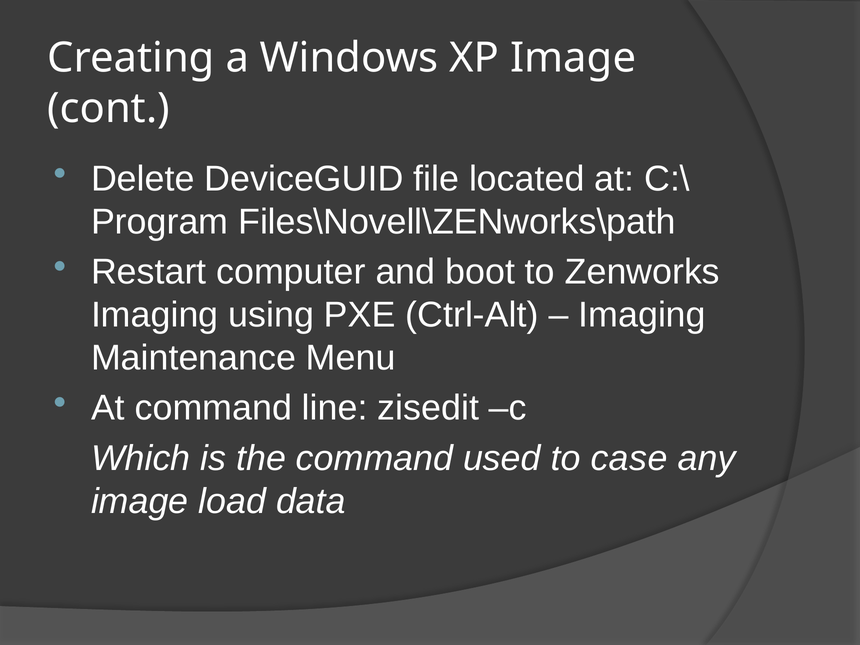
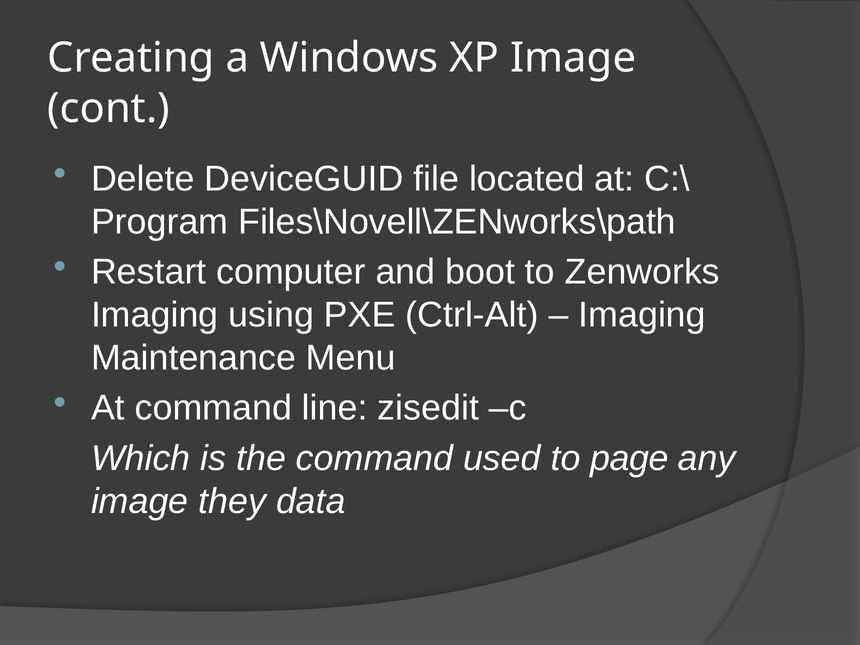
case: case -> page
load: load -> they
